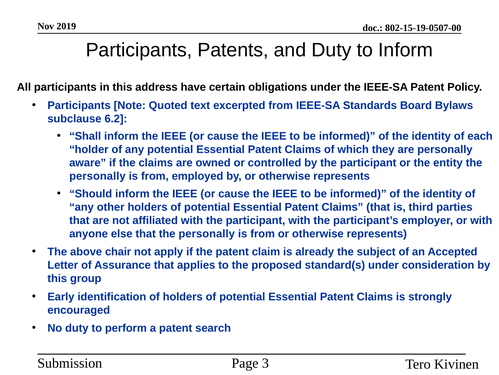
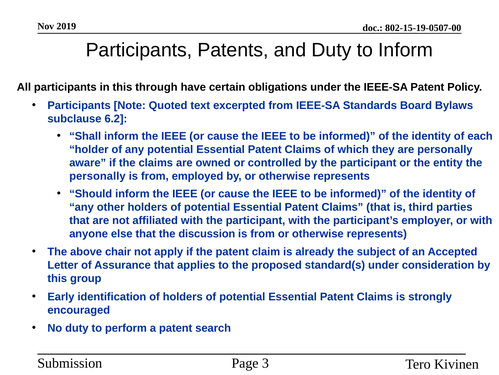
address: address -> through
that the personally: personally -> discussion
